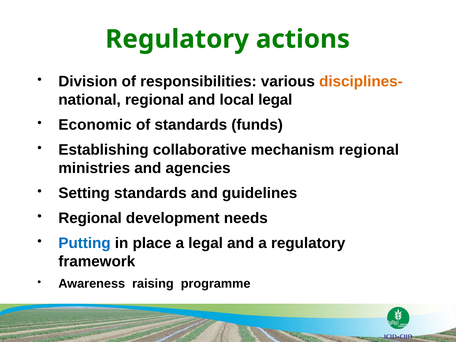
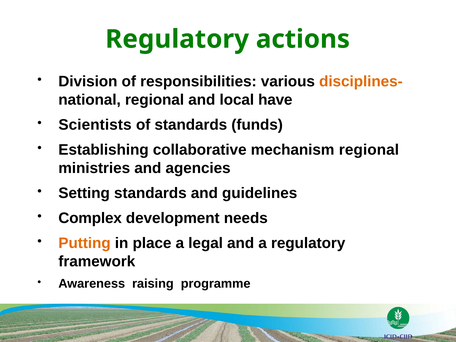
local legal: legal -> have
Economic: Economic -> Scientists
Regional at (90, 218): Regional -> Complex
Putting colour: blue -> orange
